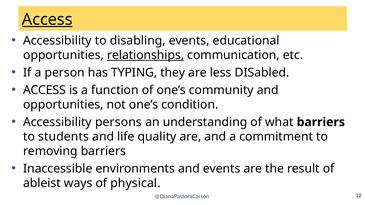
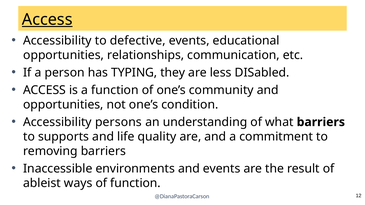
disabling: disabling -> defective
relationships underline: present -> none
students: students -> supports
of physical: physical -> function
